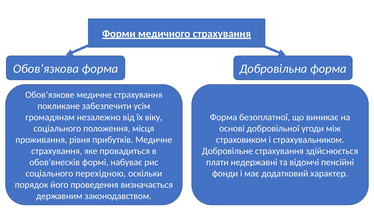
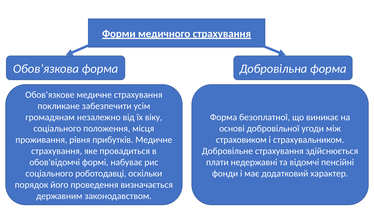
обов'внесків: обов'внесків -> обов'відомчі
перехідною: перехідною -> роботодавці
